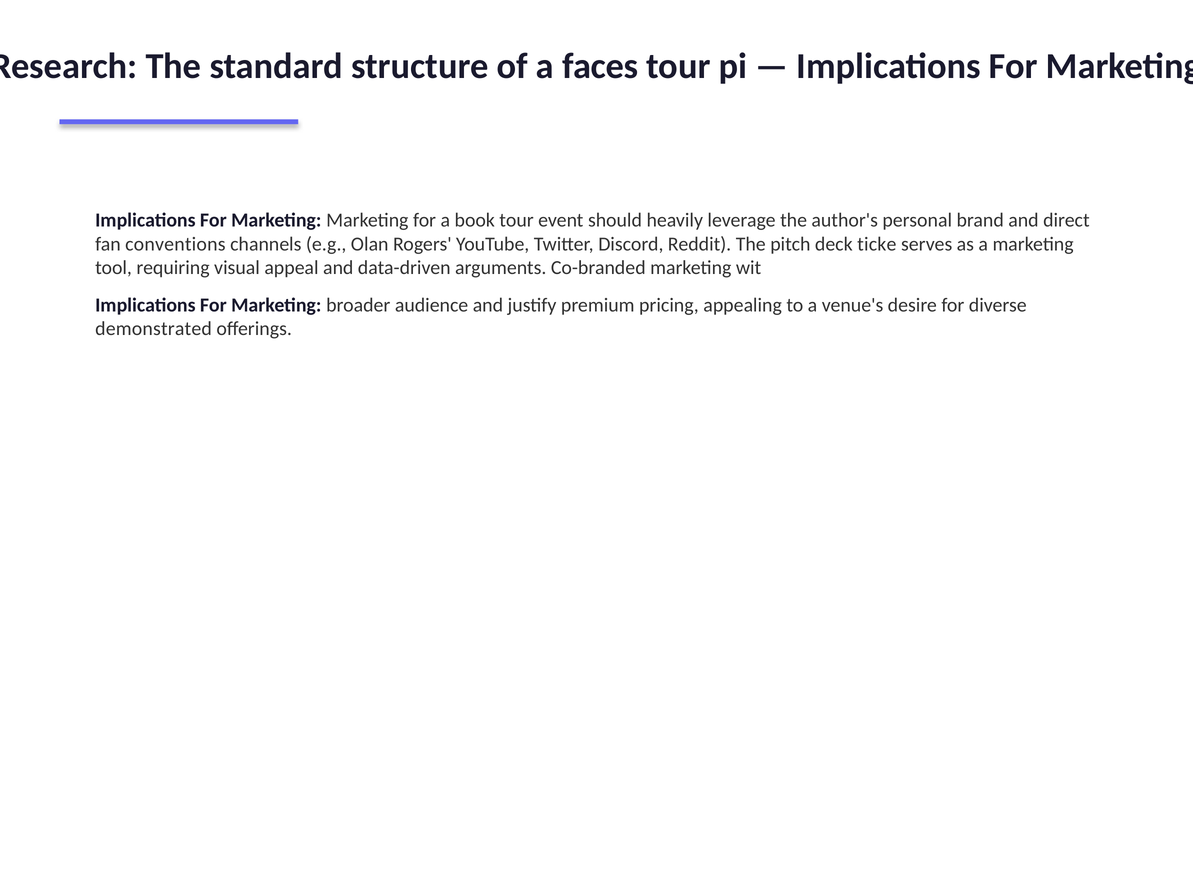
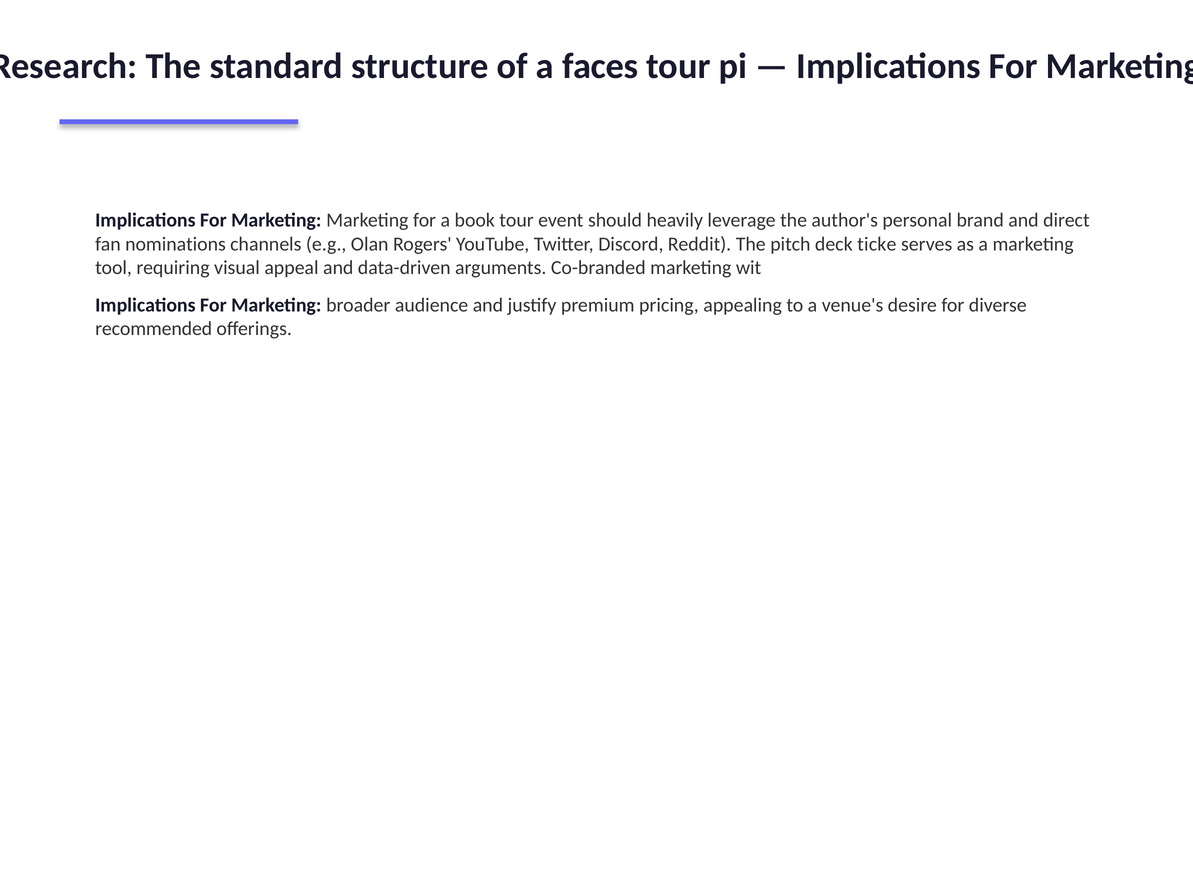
conventions: conventions -> nominations
demonstrated: demonstrated -> recommended
